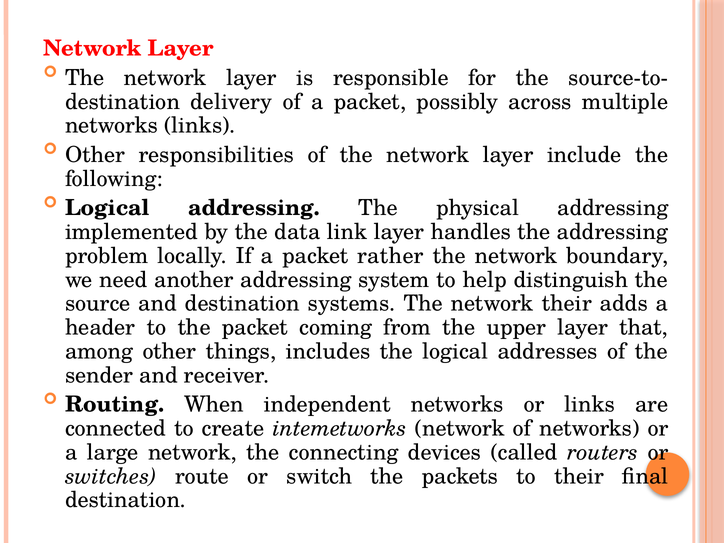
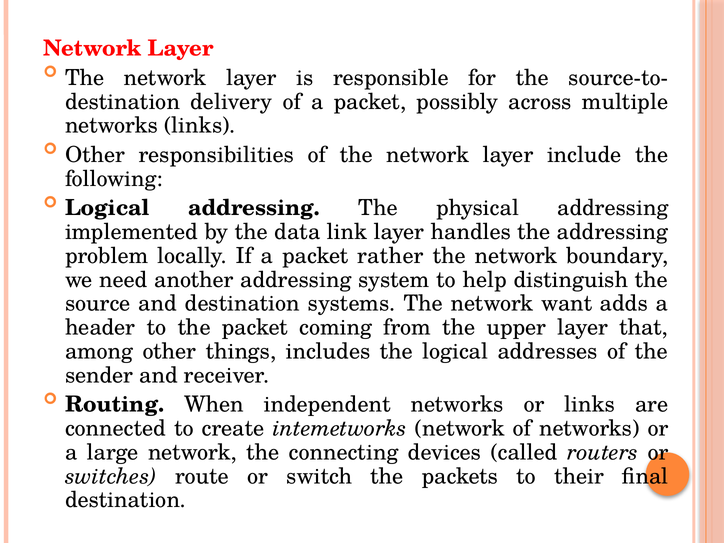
network their: their -> want
